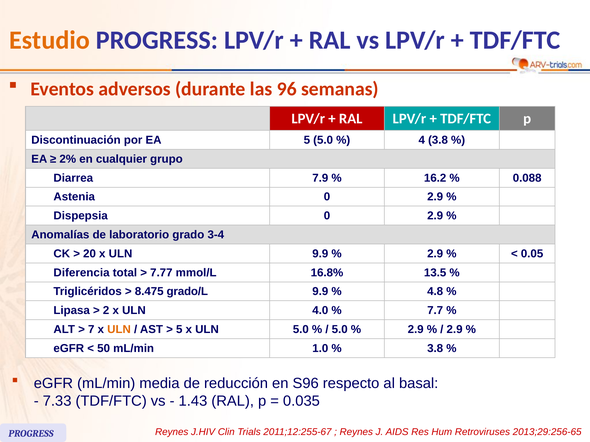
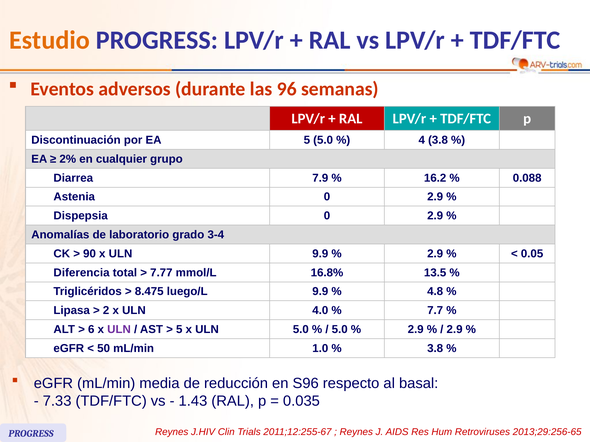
20: 20 -> 90
grado/L: grado/L -> luego/L
7: 7 -> 6
ULN at (119, 330) colour: orange -> purple
